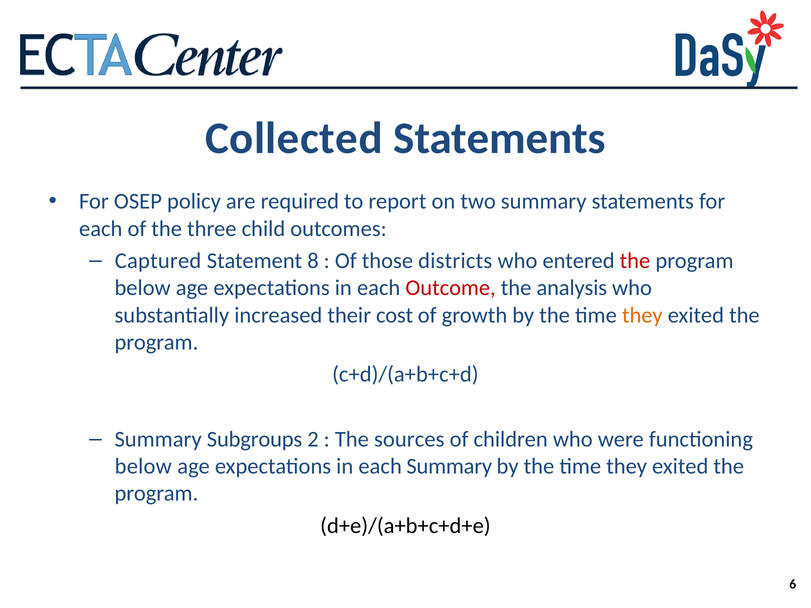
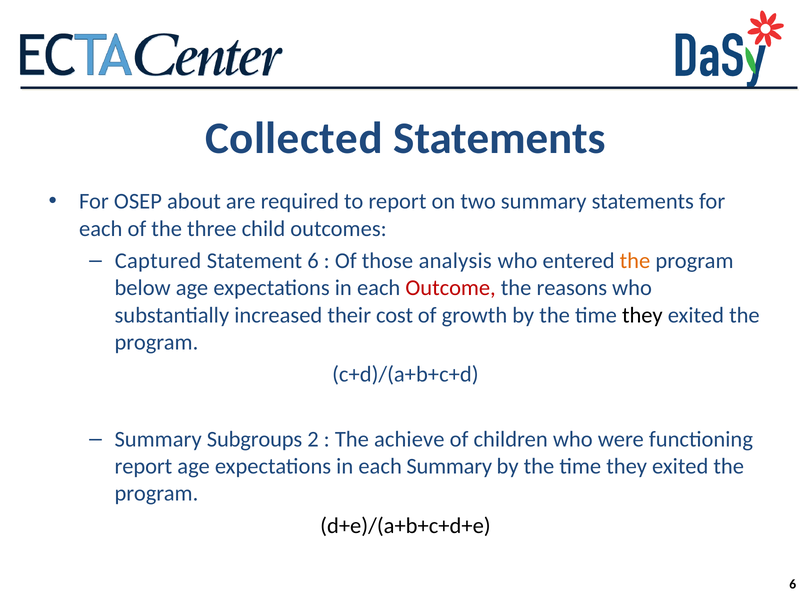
policy: policy -> about
Statement 8: 8 -> 6
districts: districts -> analysis
the at (635, 261) colour: red -> orange
analysis: analysis -> reasons
they at (642, 315) colour: orange -> black
sources: sources -> achieve
below at (143, 467): below -> report
